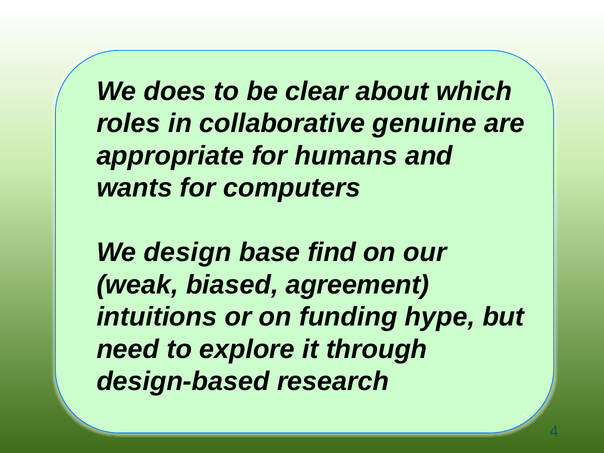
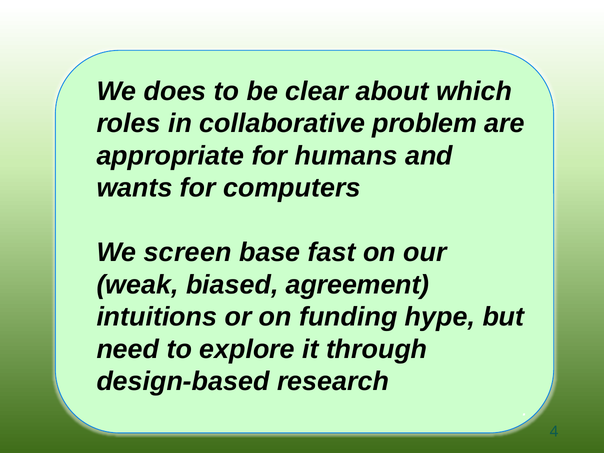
genuine: genuine -> problem
design: design -> screen
find: find -> fast
